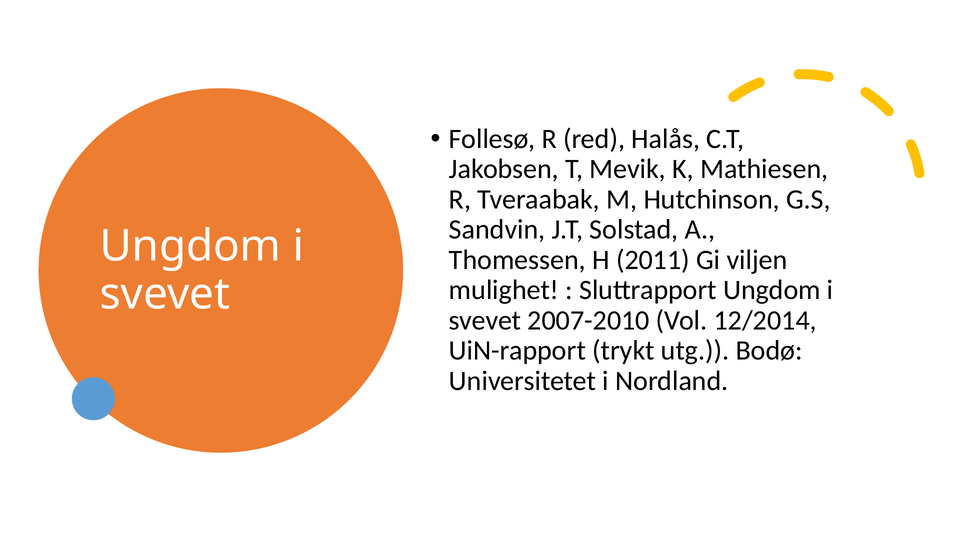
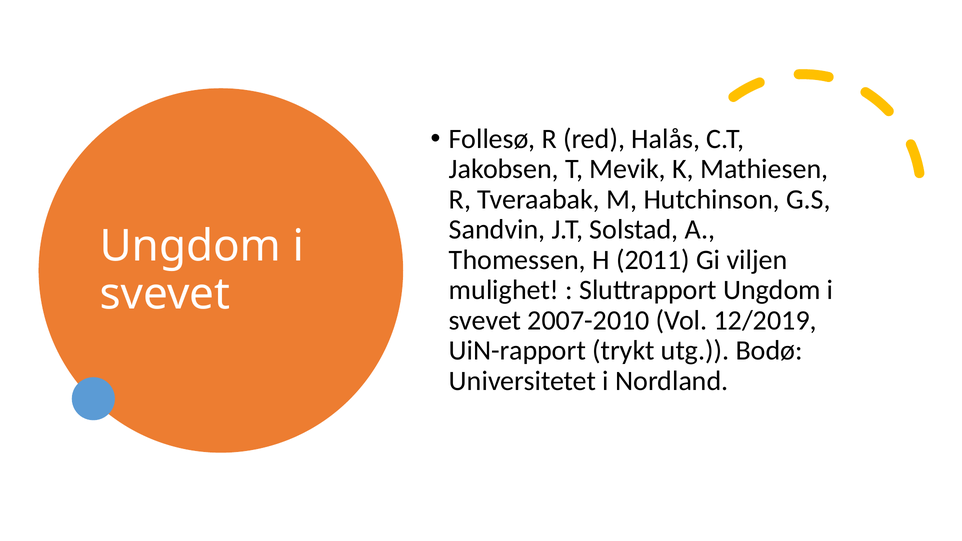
12/2014: 12/2014 -> 12/2019
